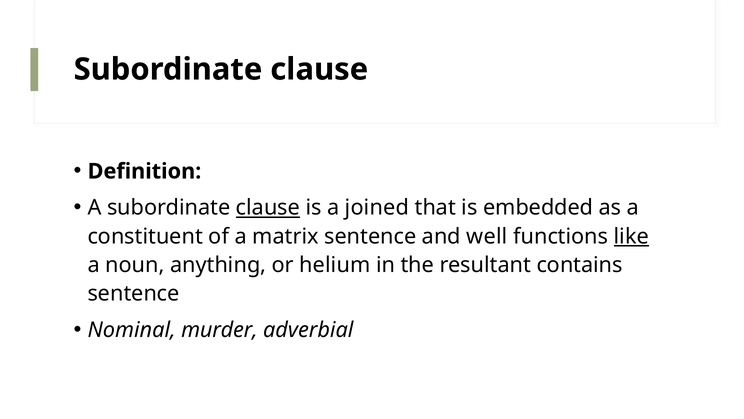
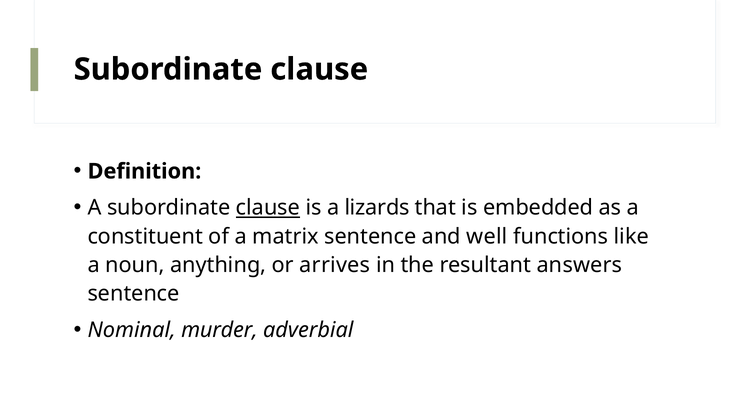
joined: joined -> lizards
like underline: present -> none
helium: helium -> arrives
contains: contains -> answers
